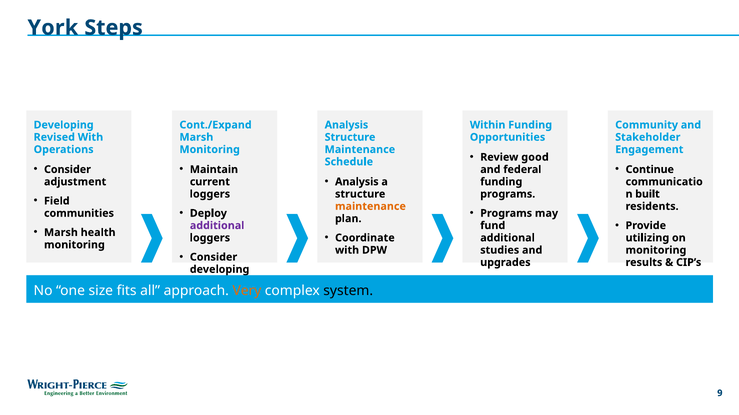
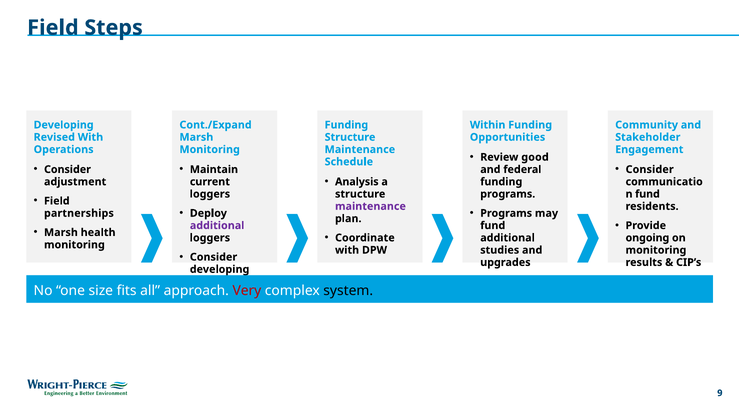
York at (53, 28): York -> Field
Analysis at (346, 125): Analysis -> Funding
Continue at (650, 170): Continue -> Consider
built at (647, 194): built -> fund
maintenance at (370, 207) colour: orange -> purple
communities at (79, 214): communities -> partnerships
utilizing: utilizing -> ongoing
Very colour: orange -> red
